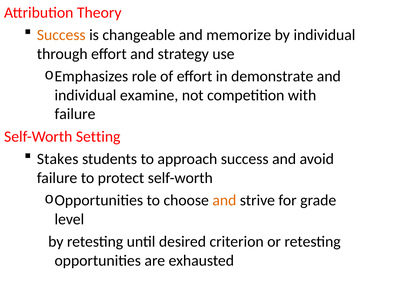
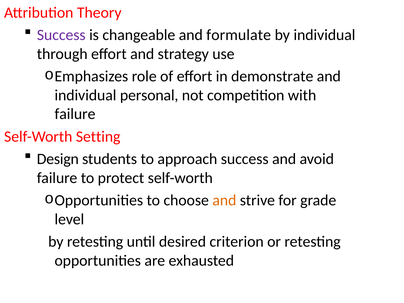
Success at (61, 35) colour: orange -> purple
memorize: memorize -> formulate
examine: examine -> personal
Stakes: Stakes -> Design
